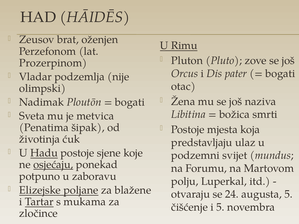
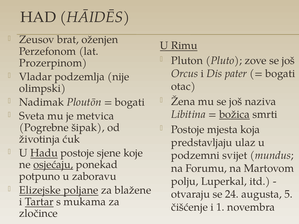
božica underline: none -> present
Penatima: Penatima -> Pogrebne
i 5: 5 -> 1
